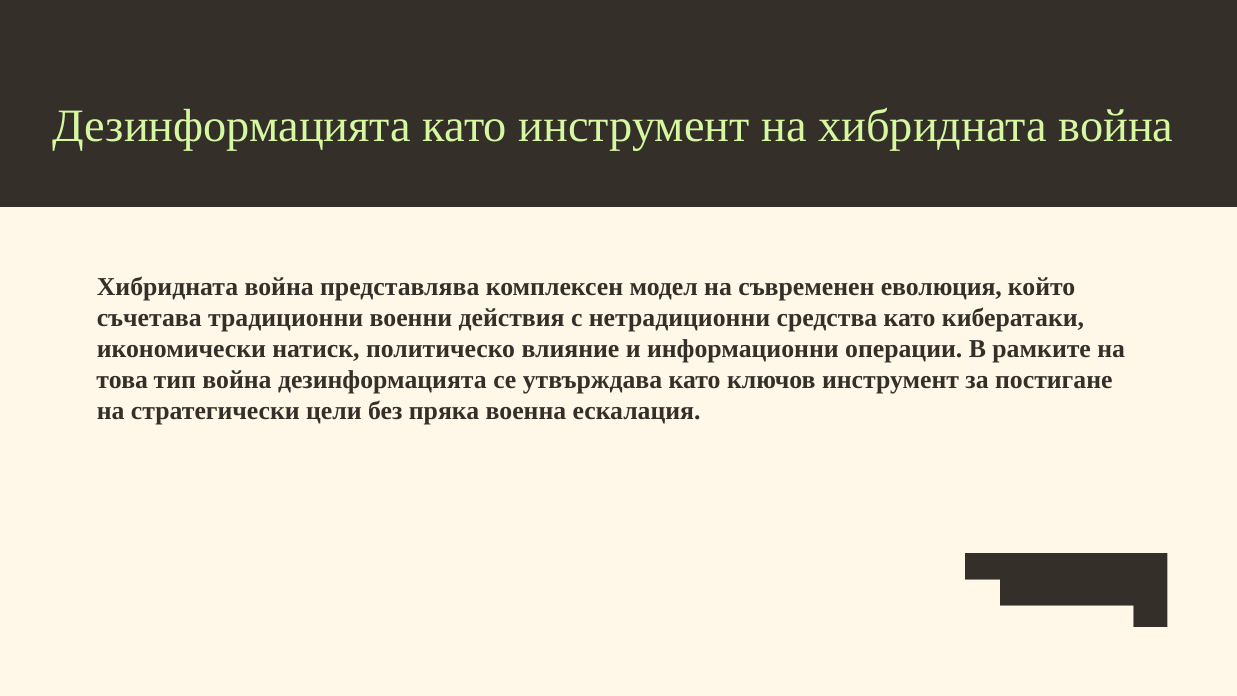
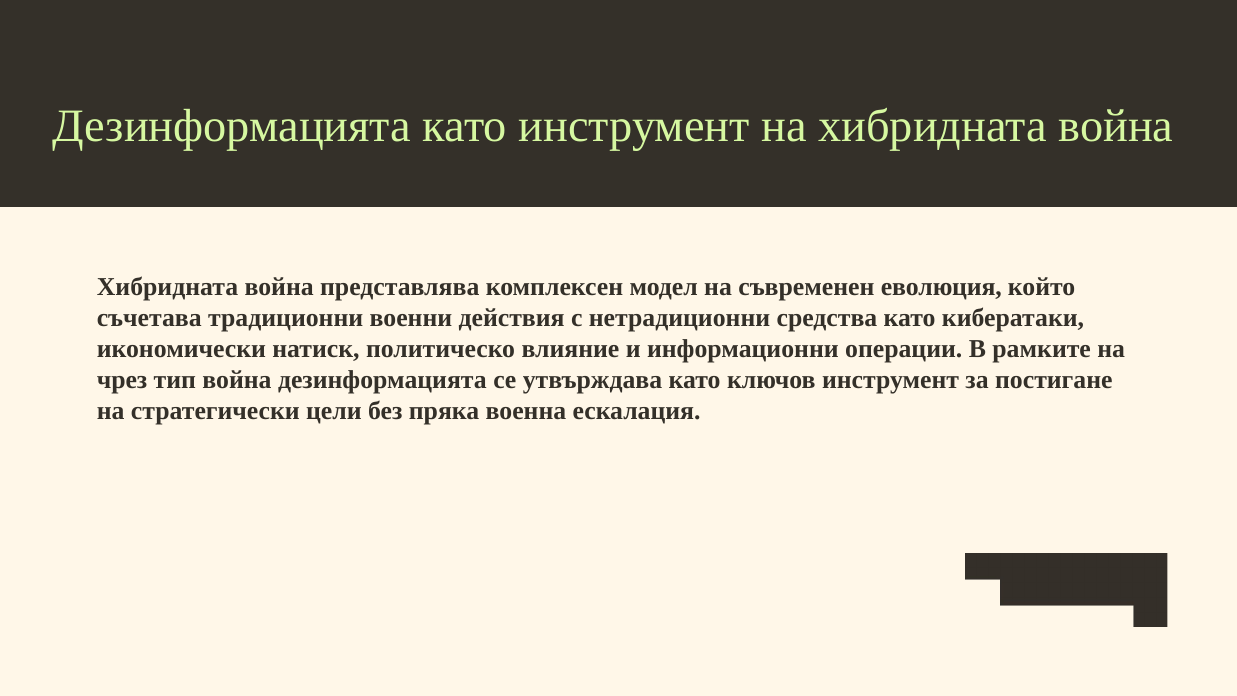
това: това -> чрез
